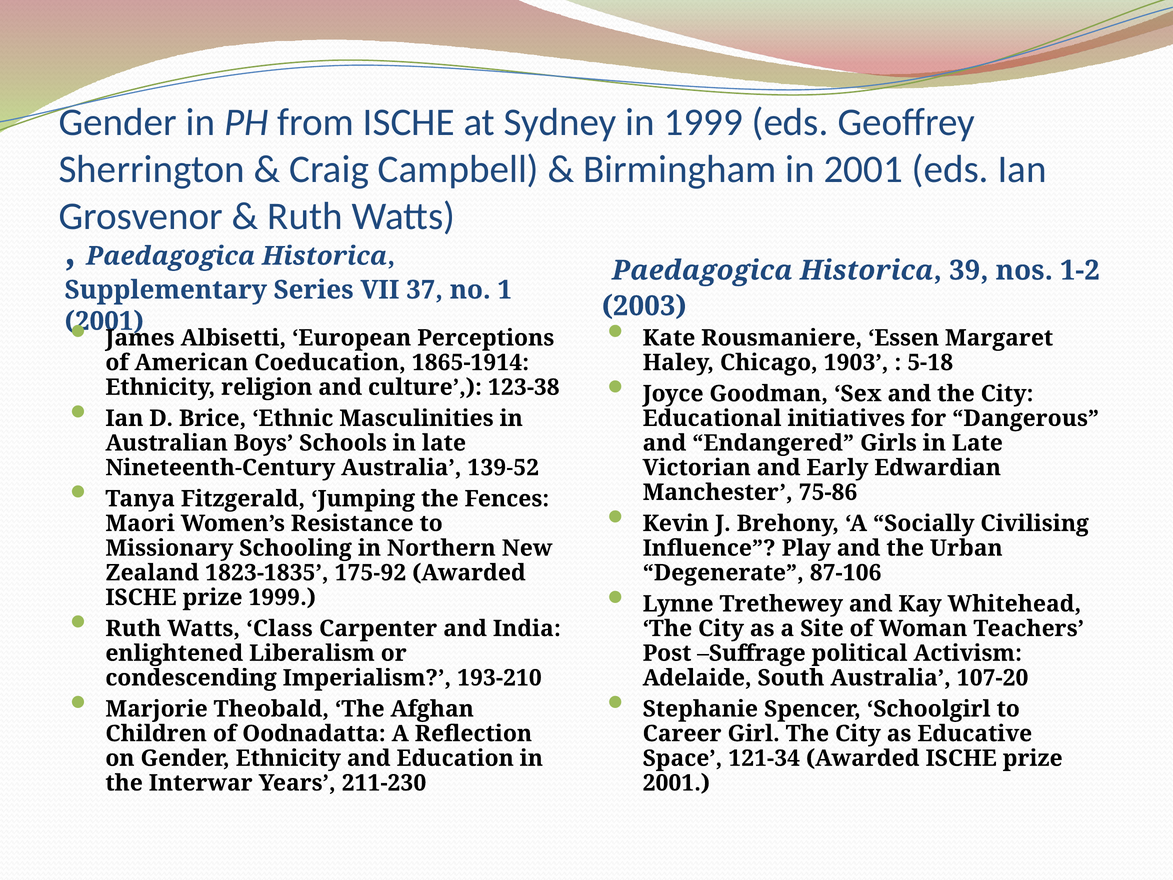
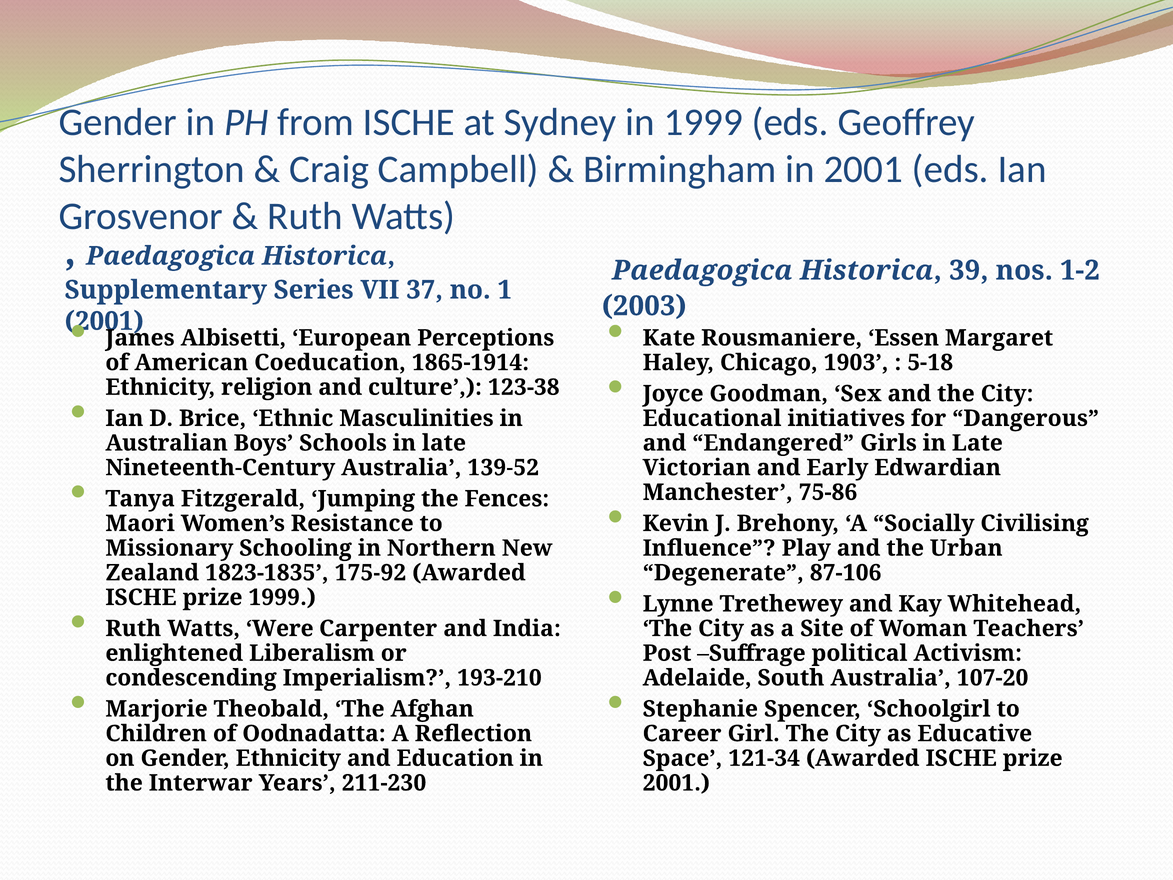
Class: Class -> Were
